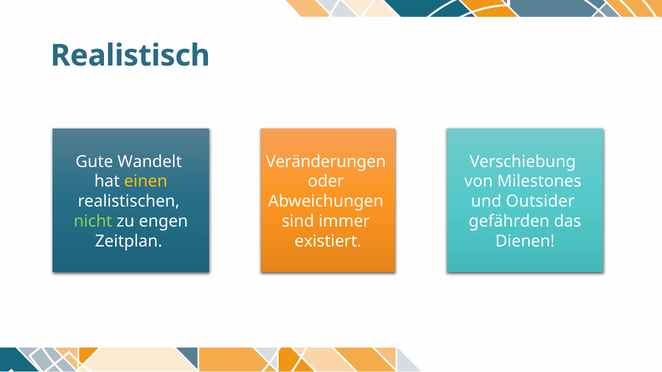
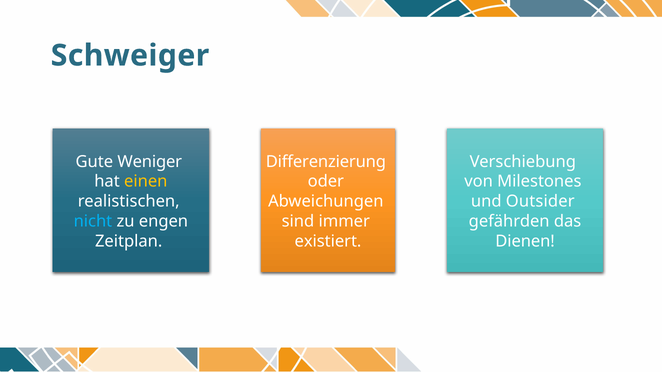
Realistisch: Realistisch -> Schweiger
Wandelt: Wandelt -> Weniger
Veränderungen: Veränderungen -> Differenzierung
nicht colour: light green -> light blue
